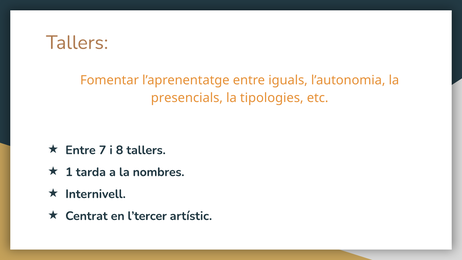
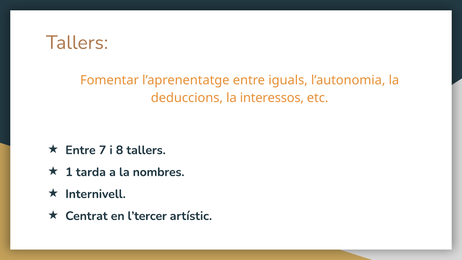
presencials: presencials -> deduccions
tipologies: tipologies -> interessos
